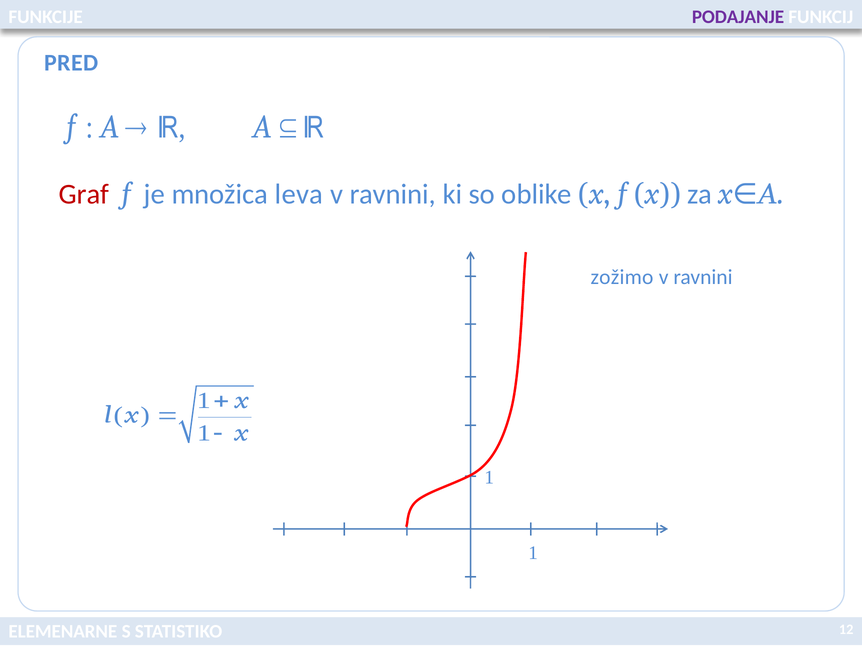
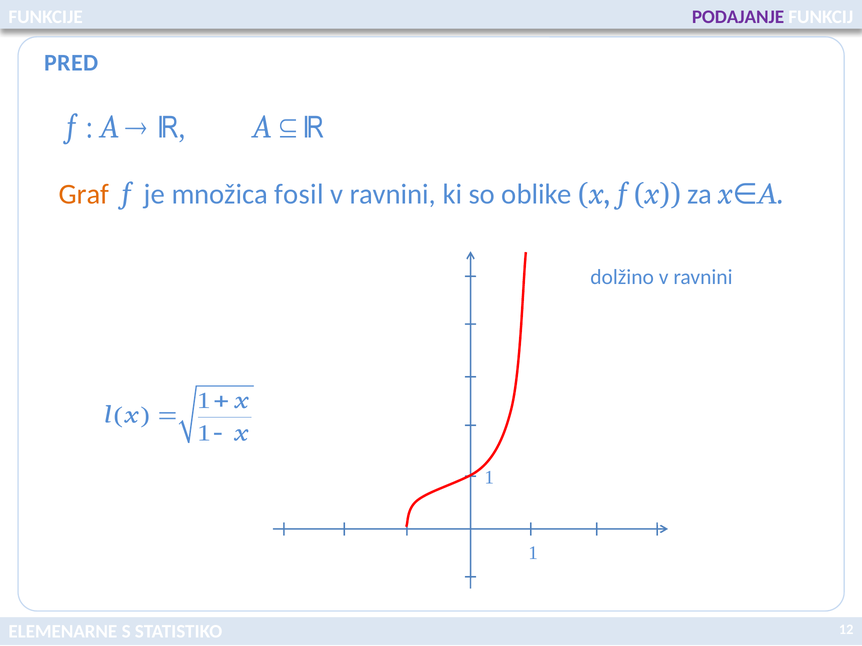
Graf colour: red -> orange
leva: leva -> fosil
zožimo: zožimo -> dolžino
